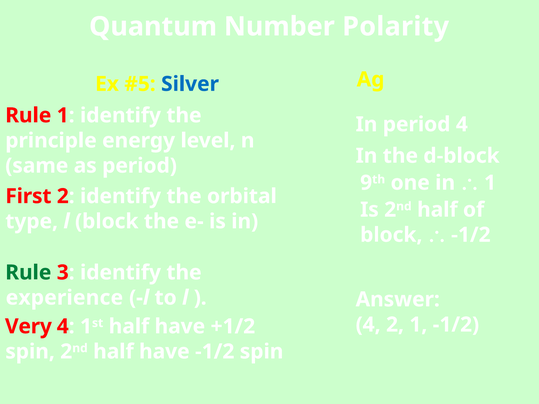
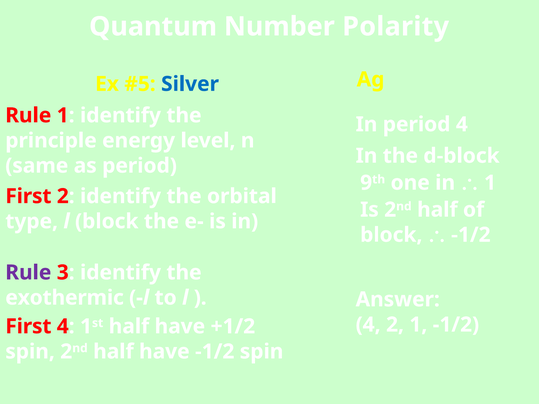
Rule at (28, 273) colour: green -> purple
experience: experience -> exothermic
Very at (28, 327): Very -> First
